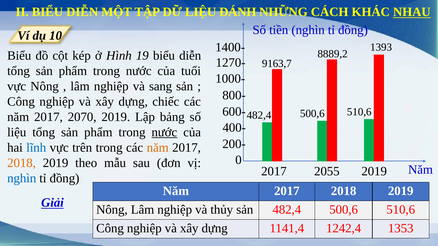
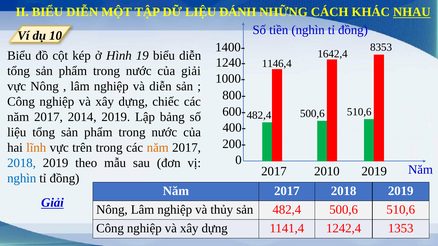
1393: 1393 -> 8353
8889,2: 8889,2 -> 1642,4
1270-: 1270- -> 1240-
9163,7: 9163,7 -> 1146,4
của tuổi: tuổi -> giải
và sang: sang -> diễn
2070: 2070 -> 2014
nước at (164, 132) underline: present -> none
lĩnh colour: blue -> orange
2018 at (22, 163) colour: orange -> blue
2055: 2055 -> 2010
